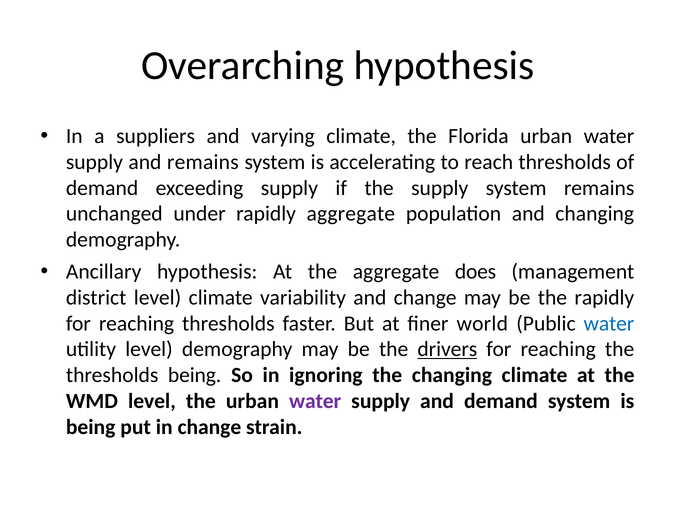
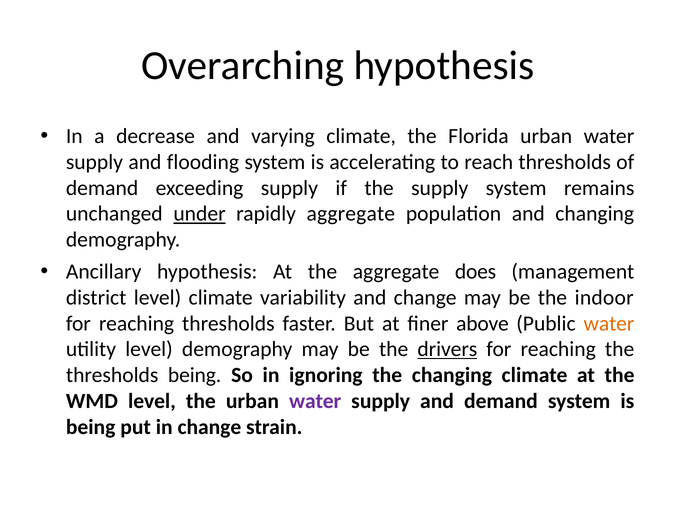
suppliers: suppliers -> decrease
and remains: remains -> flooding
under underline: none -> present
the rapidly: rapidly -> indoor
world: world -> above
water at (609, 323) colour: blue -> orange
